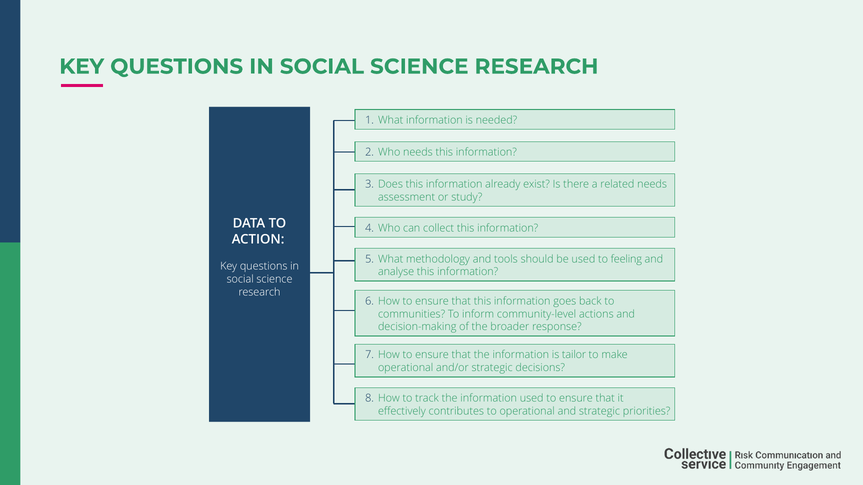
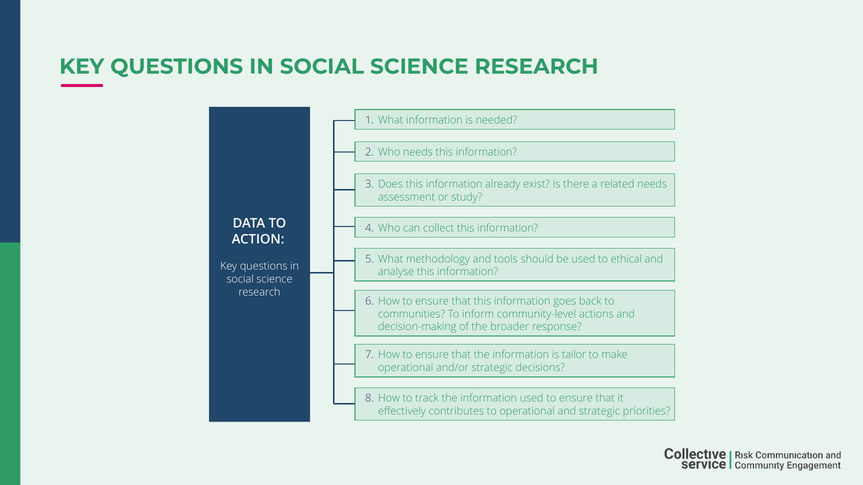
feeling: feeling -> ethical
